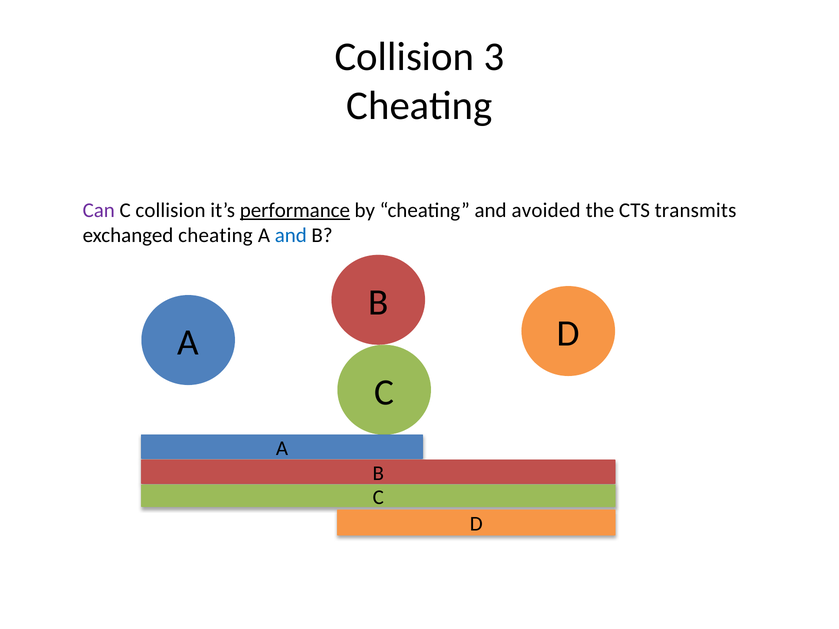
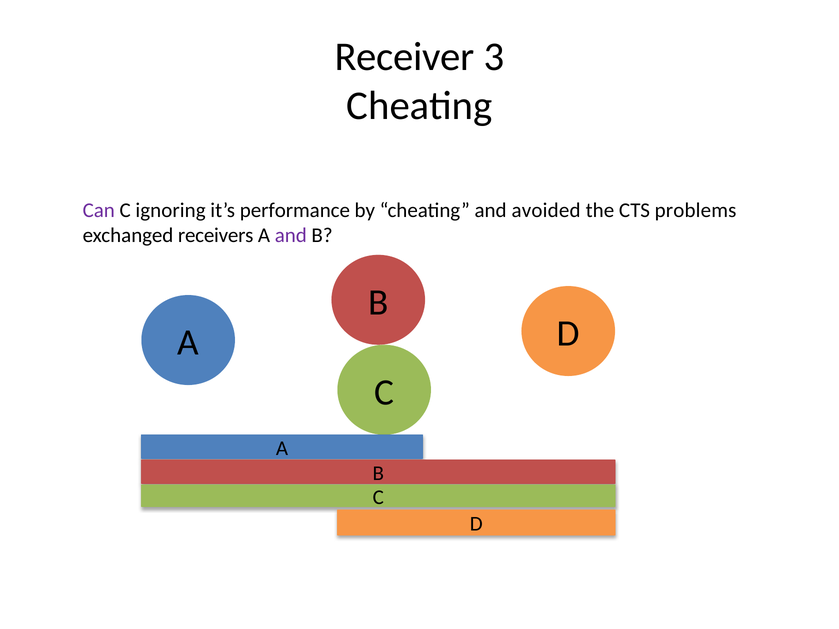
Collision at (404, 57): Collision -> Receiver
C collision: collision -> ignoring
performance underline: present -> none
transmits: transmits -> problems
exchanged cheating: cheating -> receivers
and at (291, 235) colour: blue -> purple
